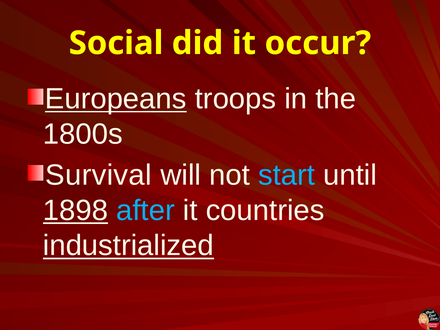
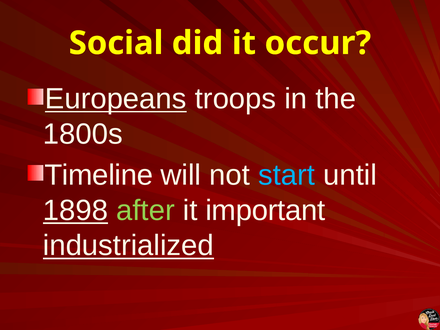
Survival: Survival -> Timeline
after colour: light blue -> light green
countries: countries -> important
